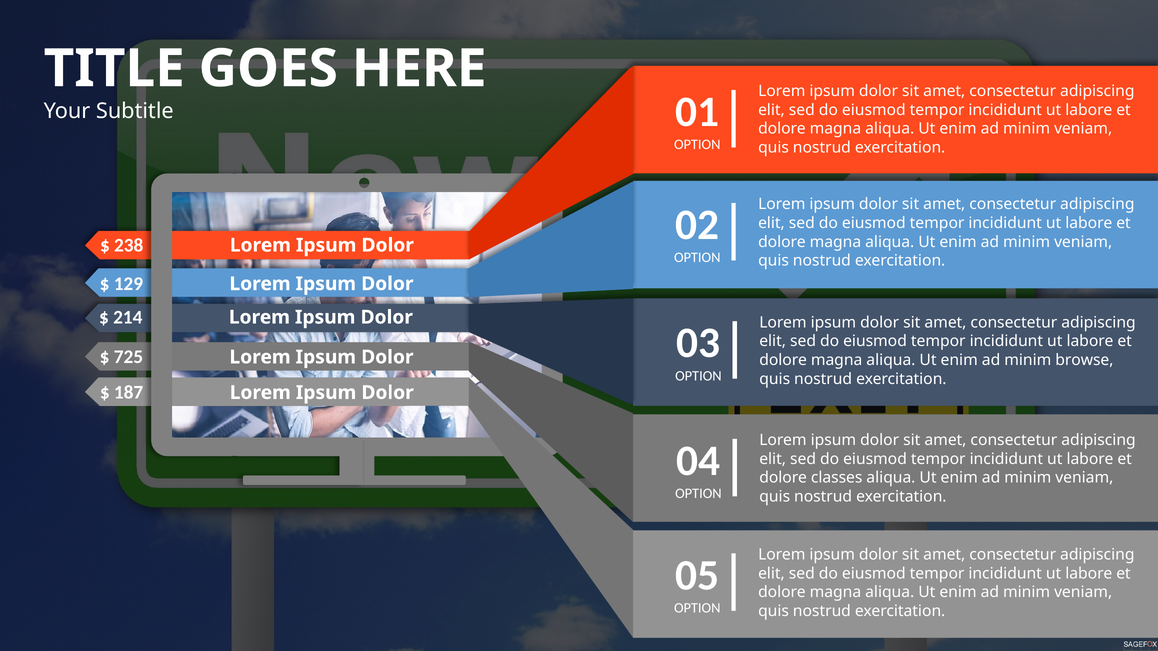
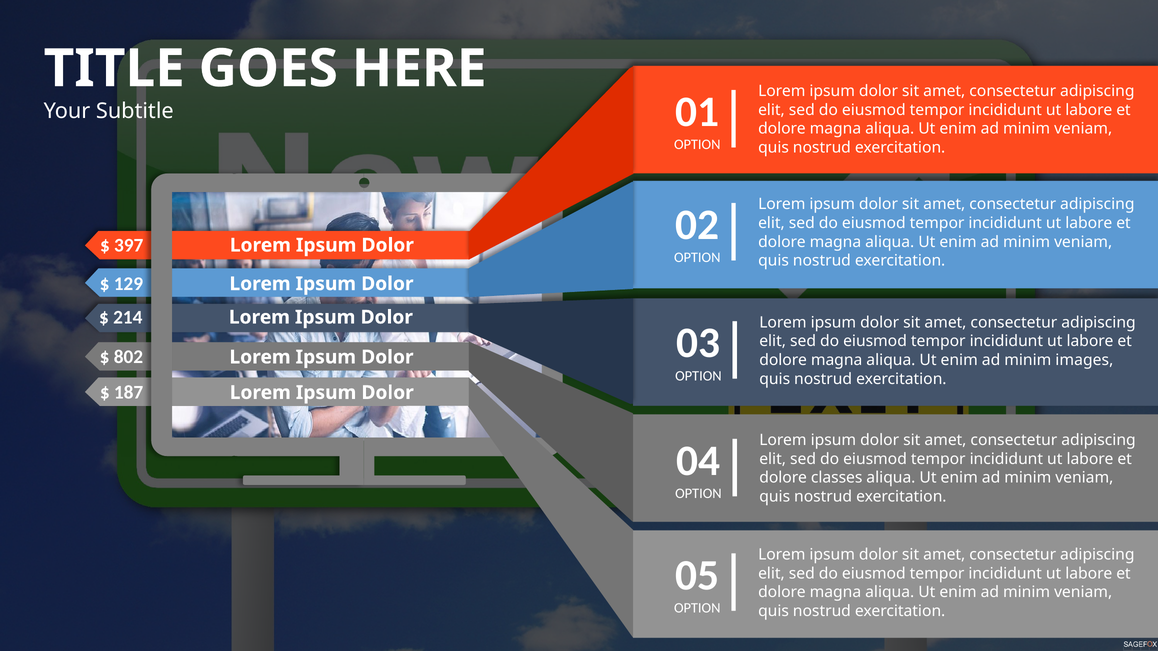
238: 238 -> 397
725: 725 -> 802
browse: browse -> images
